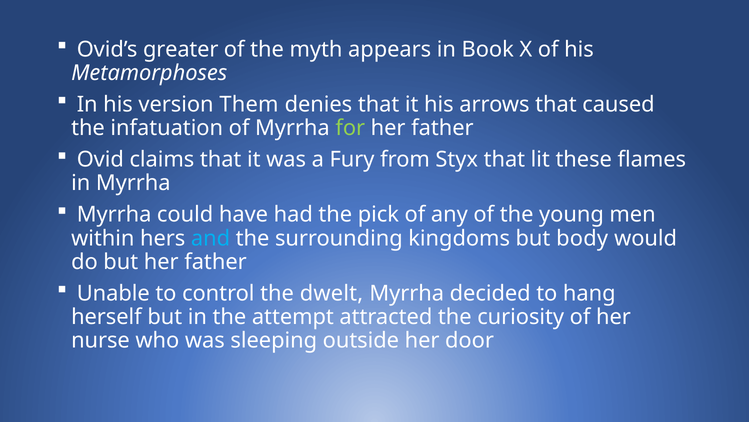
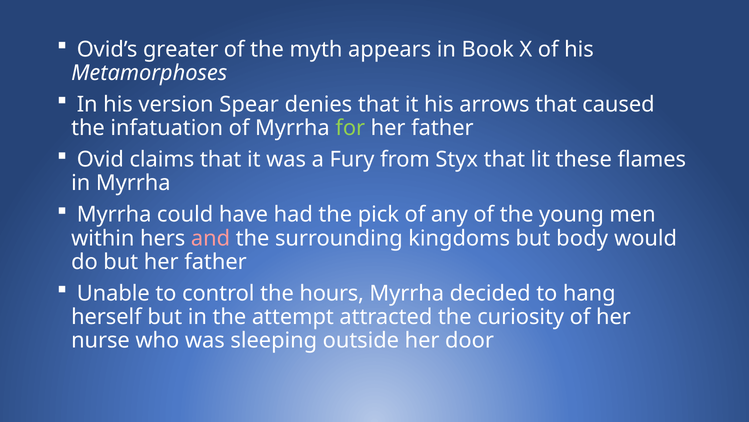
Them: Them -> Spear
and colour: light blue -> pink
dwelt: dwelt -> hours
